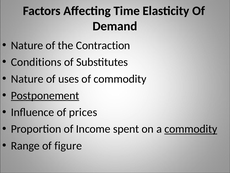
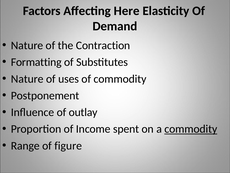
Time: Time -> Here
Conditions: Conditions -> Formatting
Postponement underline: present -> none
prices: prices -> outlay
